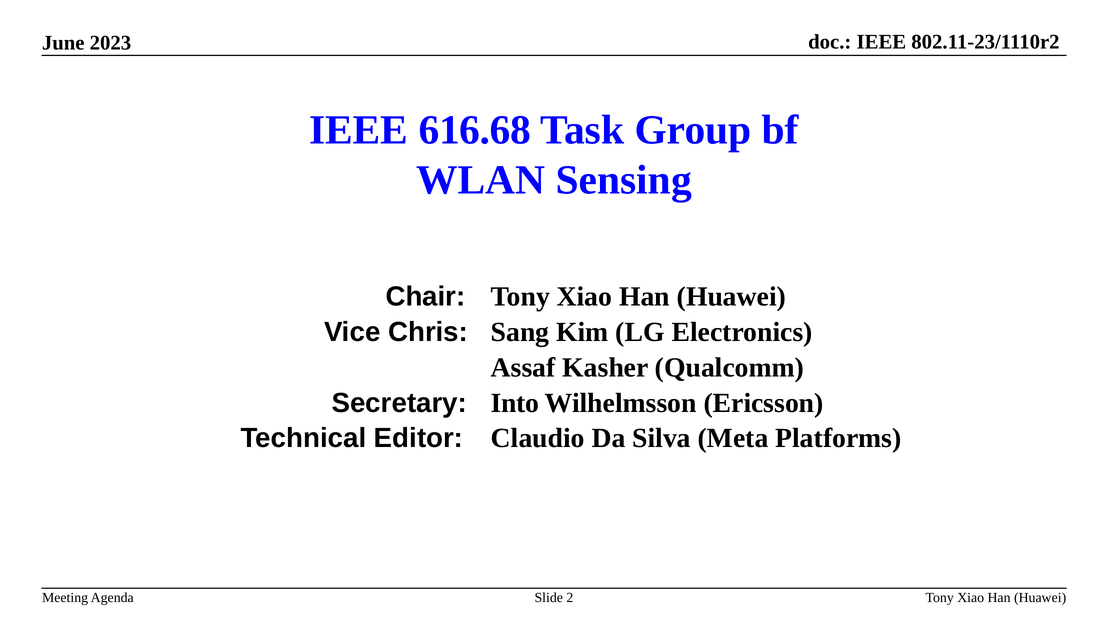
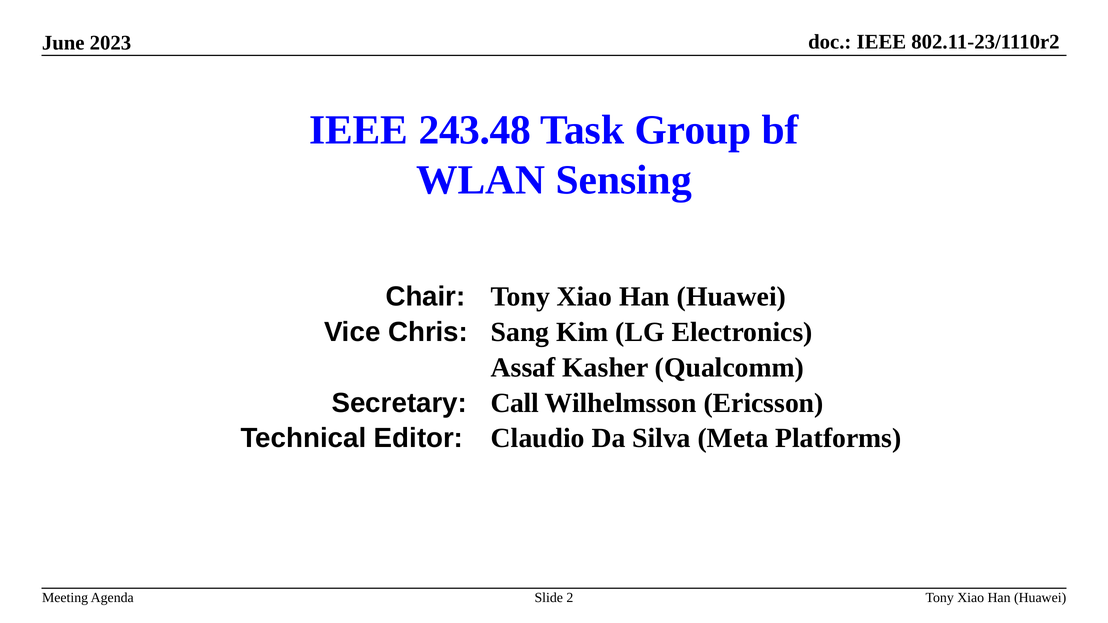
616.68: 616.68 -> 243.48
Into: Into -> Call
